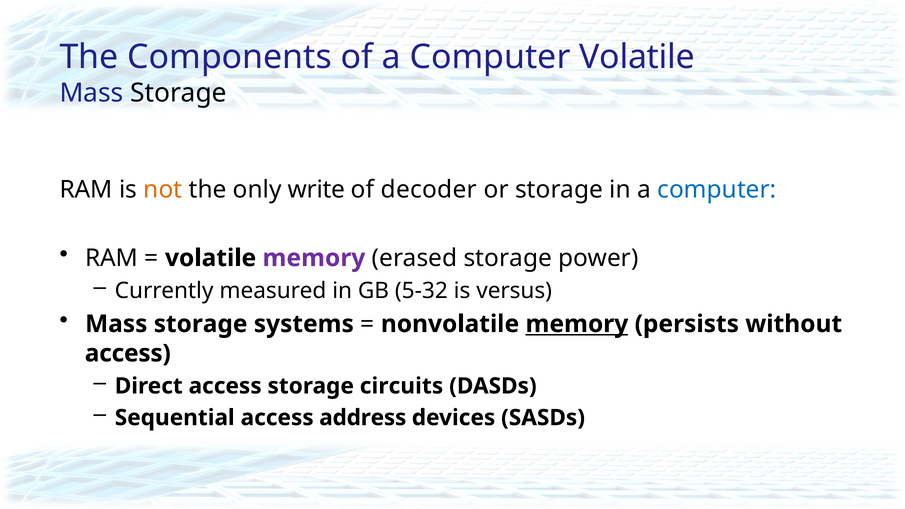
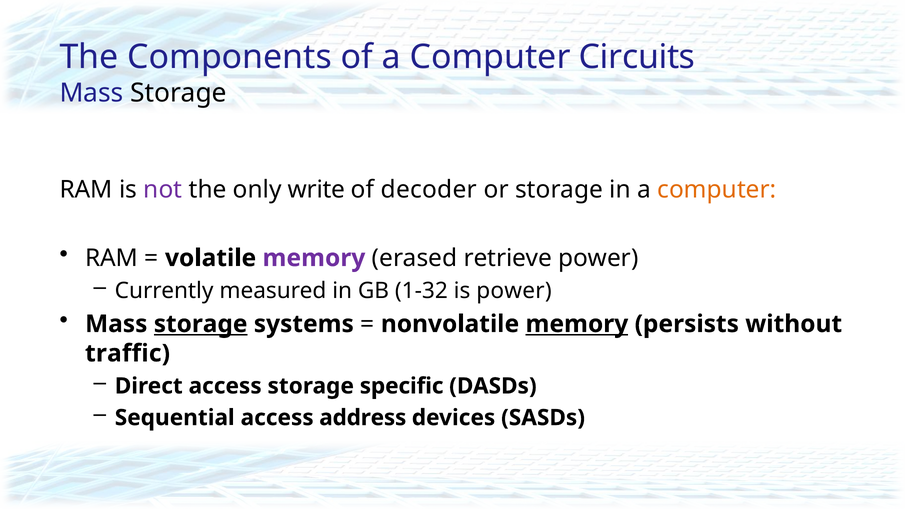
Computer Volatile: Volatile -> Circuits
not colour: orange -> purple
computer at (717, 189) colour: blue -> orange
erased storage: storage -> retrieve
5-32: 5-32 -> 1-32
is versus: versus -> power
storage at (201, 324) underline: none -> present
access at (128, 353): access -> traffic
circuits: circuits -> specific
